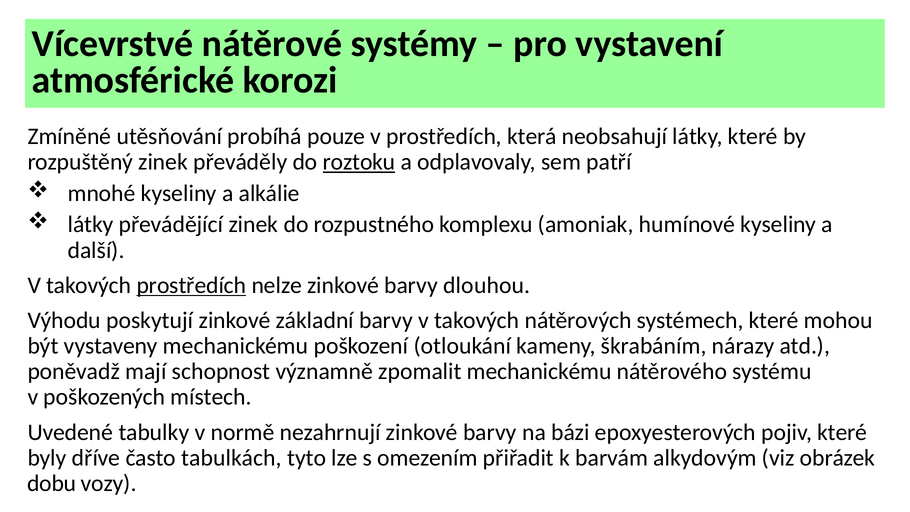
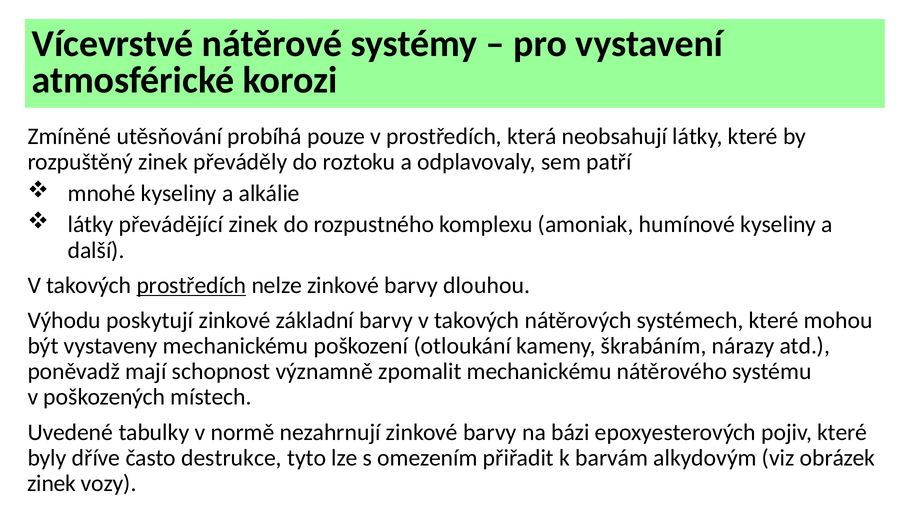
roztoku underline: present -> none
tabulkách: tabulkách -> destrukce
dobu at (52, 483): dobu -> zinek
